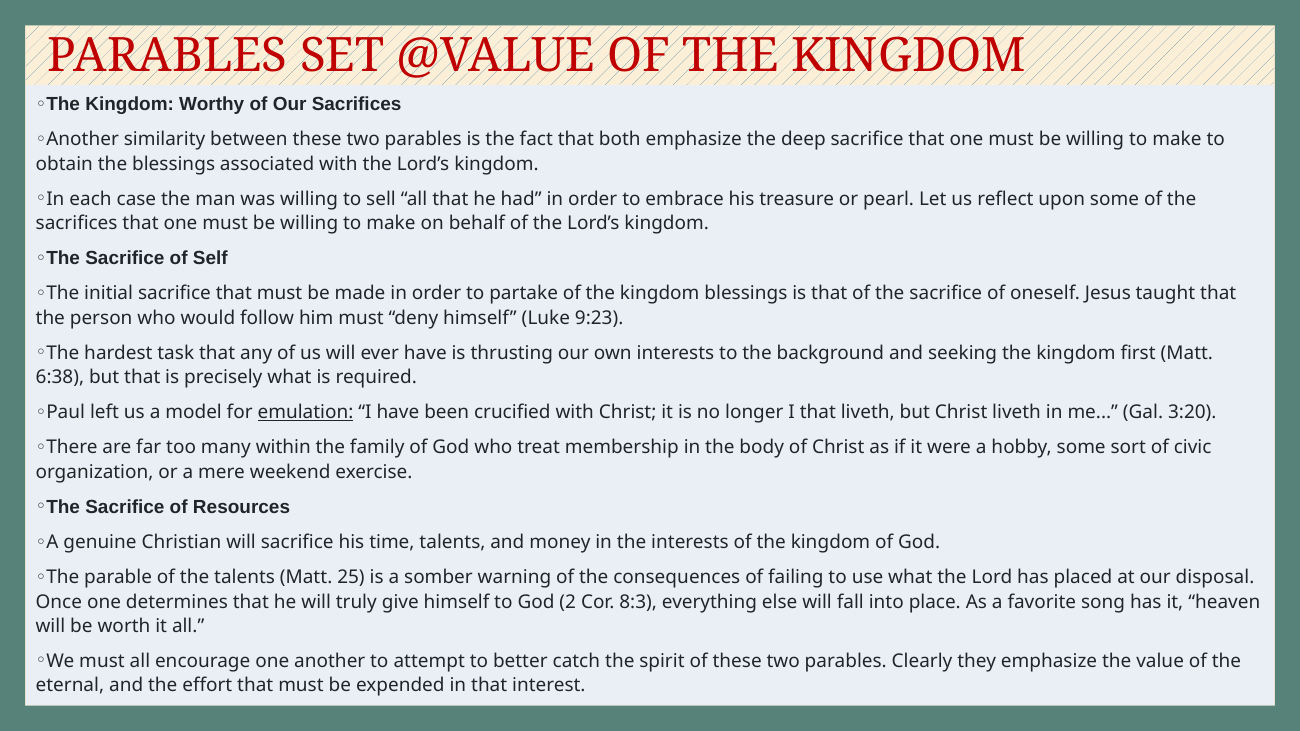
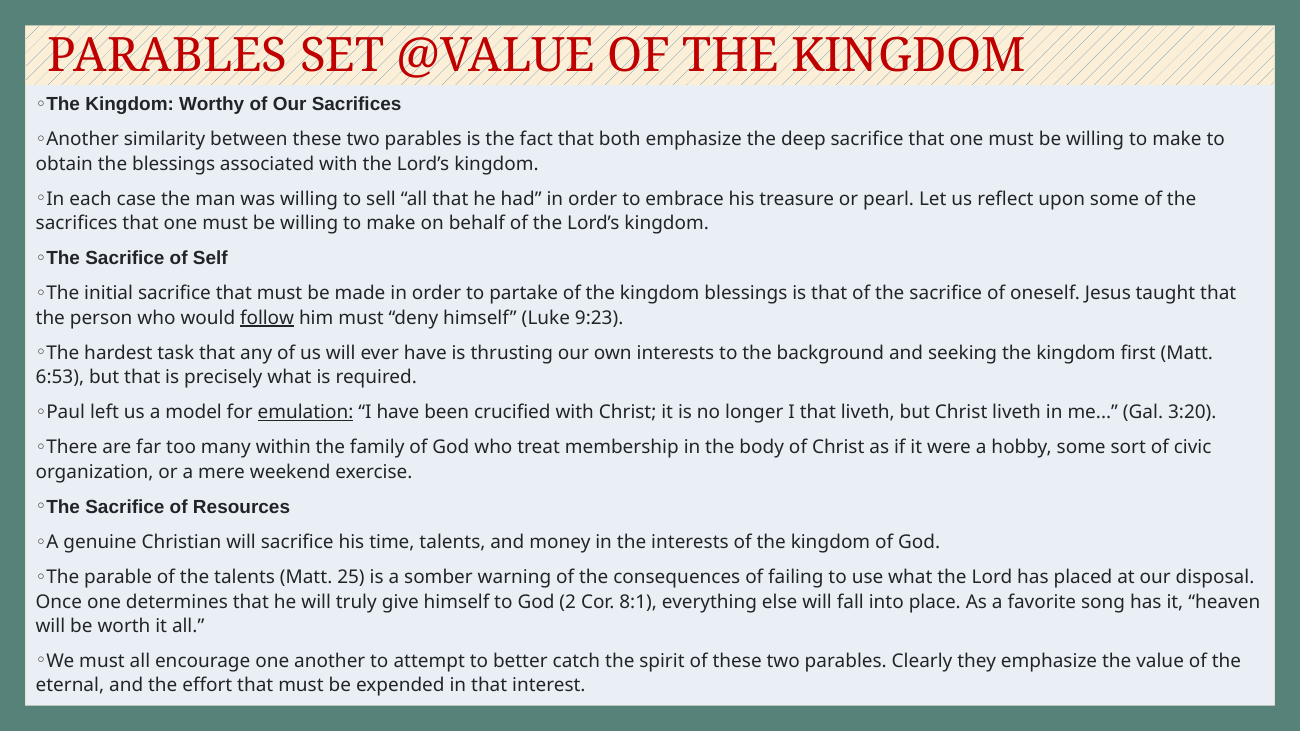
follow underline: none -> present
6:38: 6:38 -> 6:53
8:3: 8:3 -> 8:1
